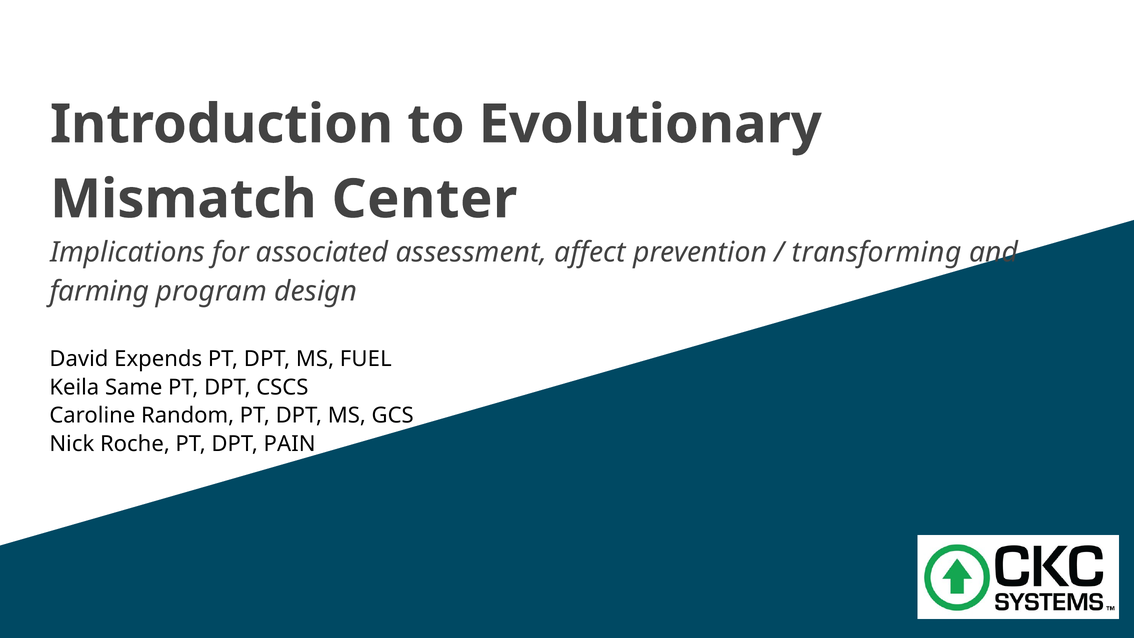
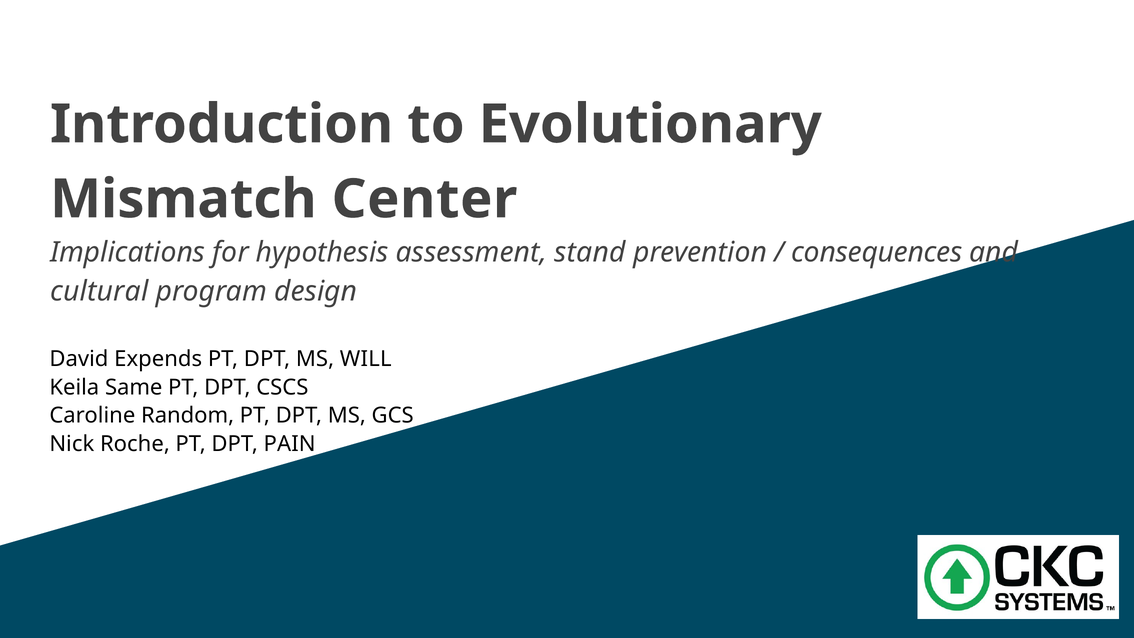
associated: associated -> hypothesis
affect: affect -> stand
transforming: transforming -> consequences
farming: farming -> cultural
FUEL: FUEL -> WILL
